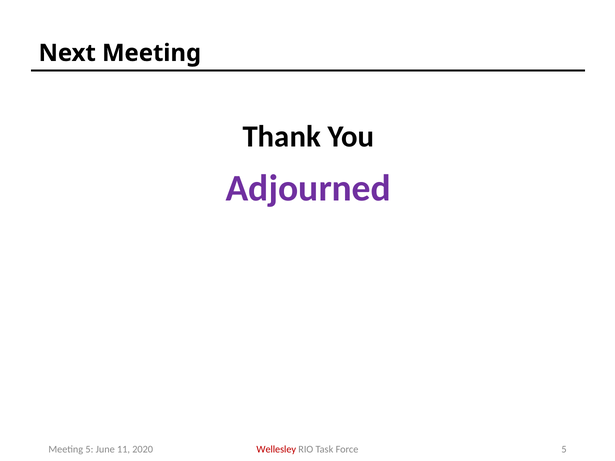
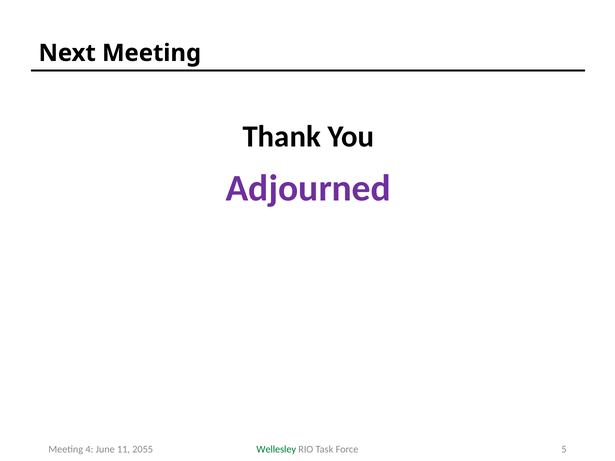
Wellesley colour: red -> green
Meeting 5: 5 -> 4
2020: 2020 -> 2055
